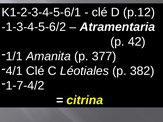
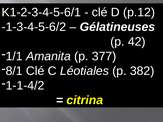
Atramentaria: Atramentaria -> Gélatineuses
4/1: 4/1 -> 8/1
1-7-4/2: 1-7-4/2 -> 1-1-4/2
